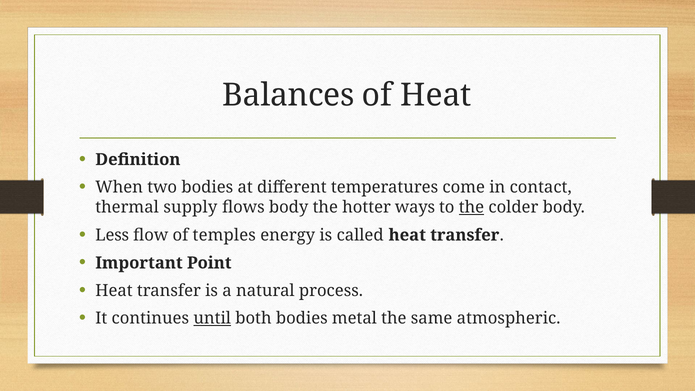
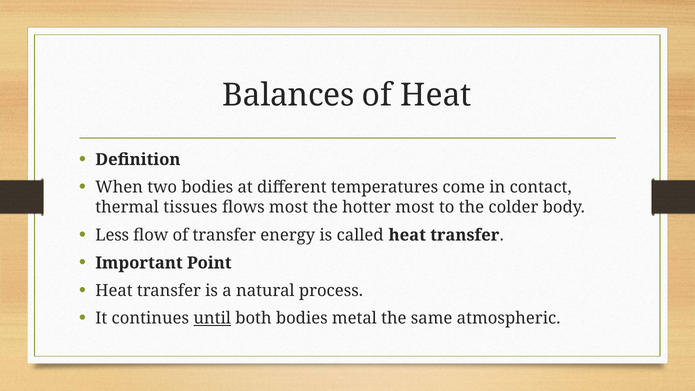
supply: supply -> tissues
flows body: body -> most
hotter ways: ways -> most
the at (471, 207) underline: present -> none
of temples: temples -> transfer
